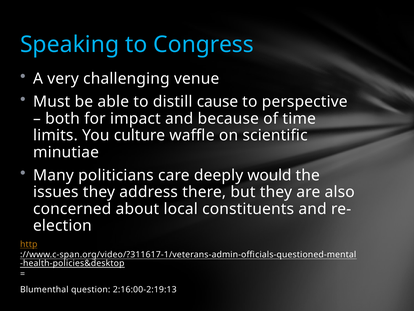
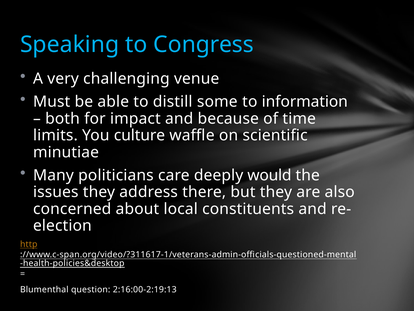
cause: cause -> some
perspective: perspective -> information
